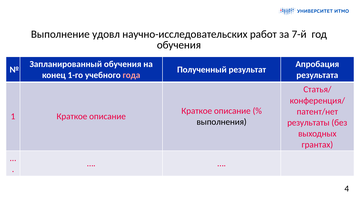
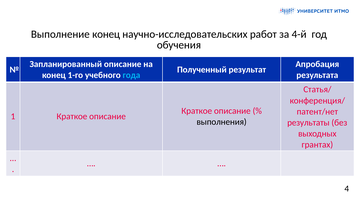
Выполнение удовл: удовл -> конец
7-й: 7-й -> 4-й
Запланированный обучения: обучения -> описание
года colour: pink -> light blue
